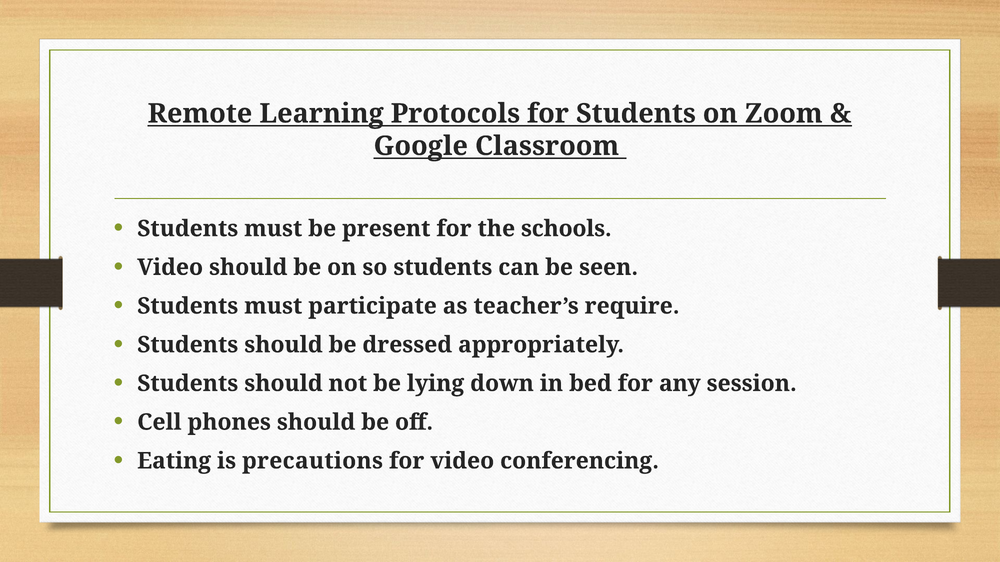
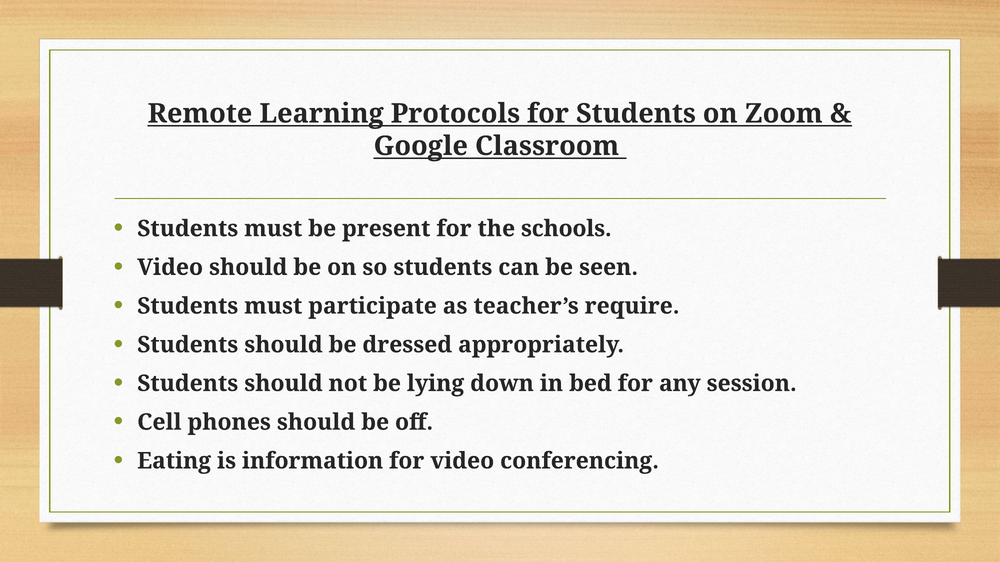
precautions: precautions -> information
